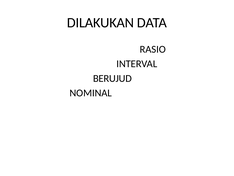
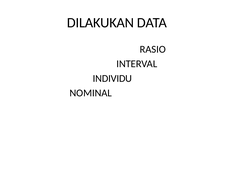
BERUJUD: BERUJUD -> INDIVIDU
